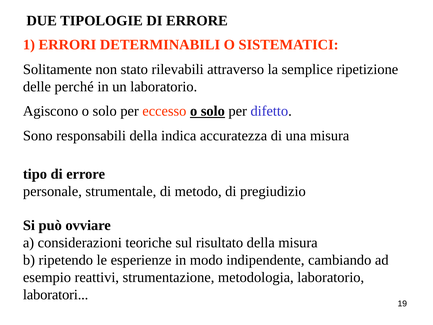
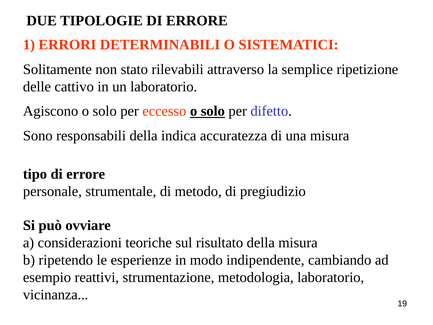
perché: perché -> cattivo
laboratori: laboratori -> vicinanza
